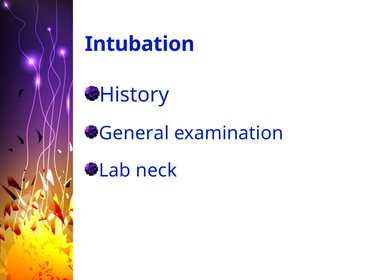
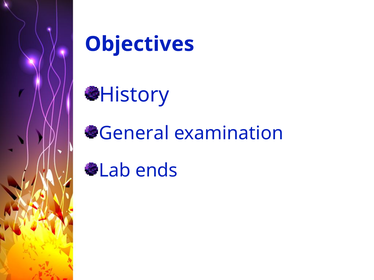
Intubation: Intubation -> Objectives
neck: neck -> ends
